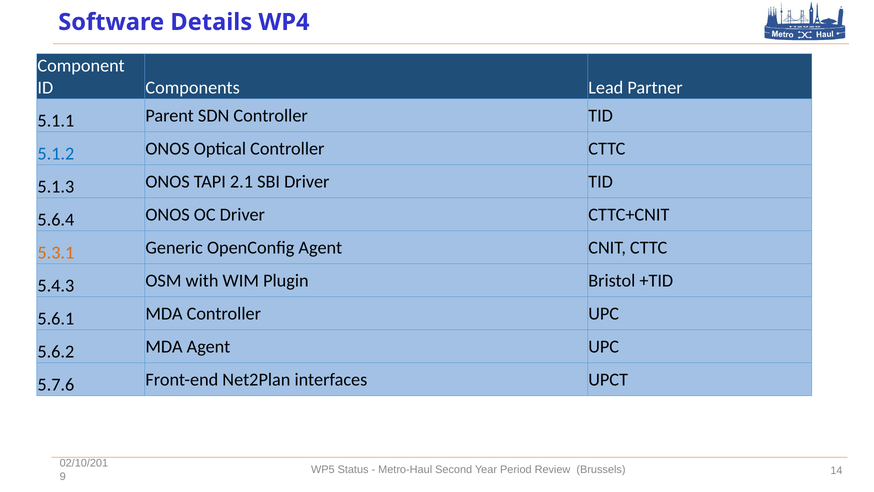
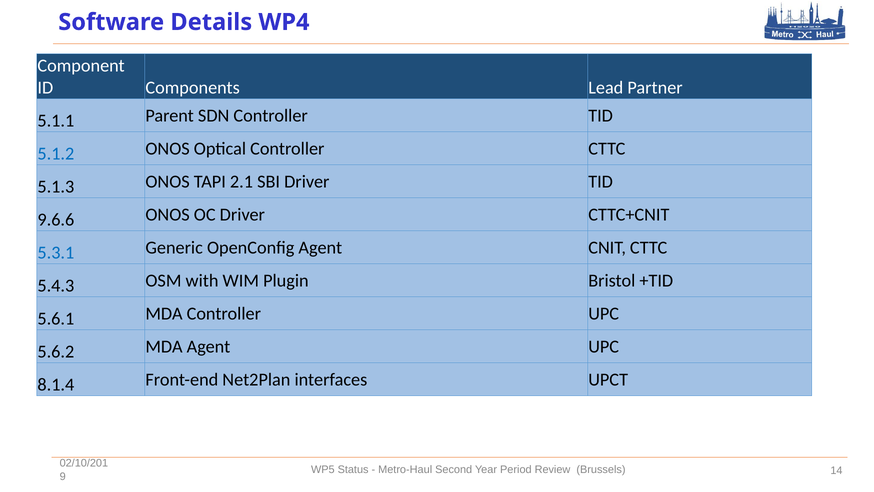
5.6.4: 5.6.4 -> 9.6.6
5.3.1 colour: orange -> blue
5.7.6: 5.7.6 -> 8.1.4
